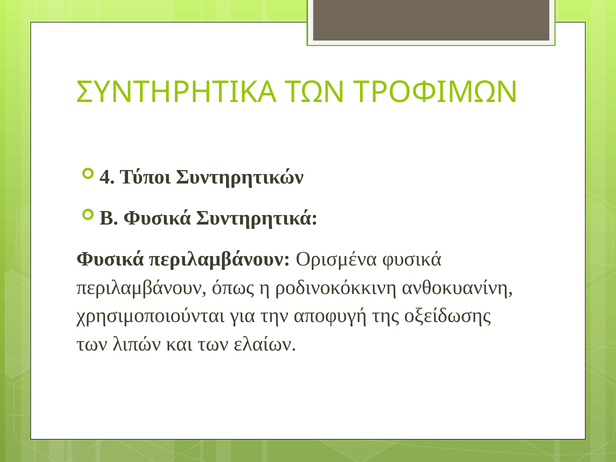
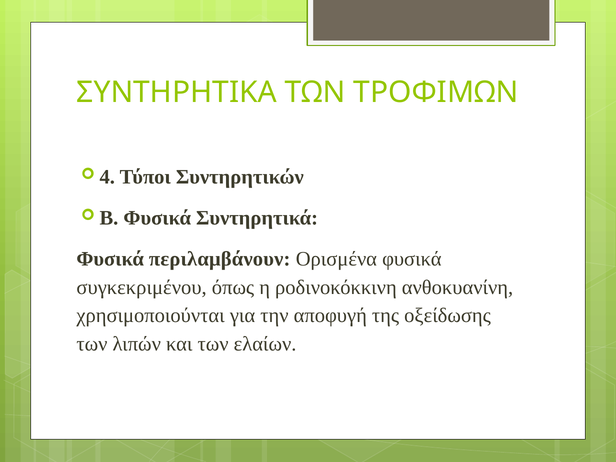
περιλαμβάνουν at (142, 287): περιλαμβάνουν -> συγκεκριμένου
